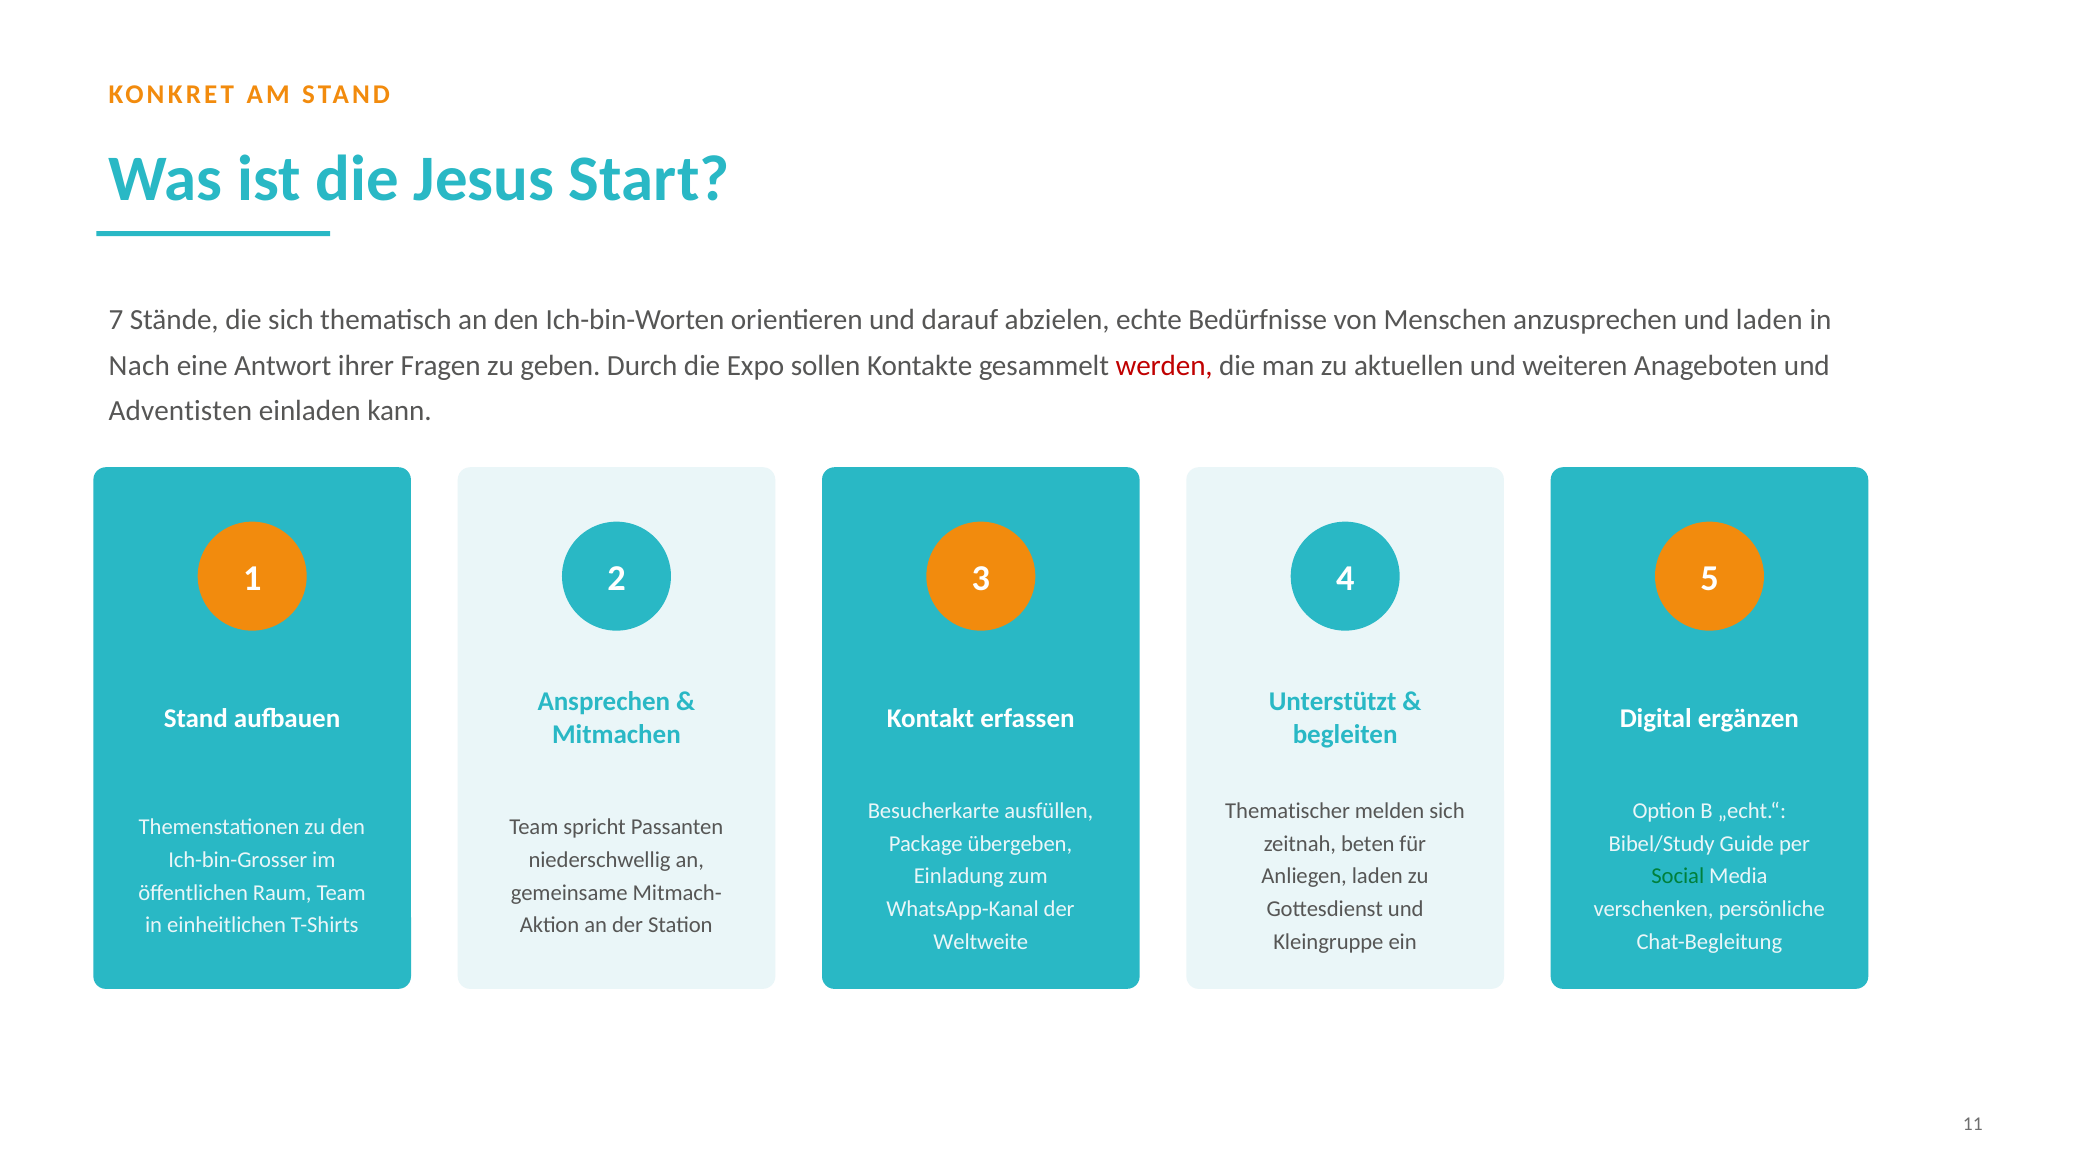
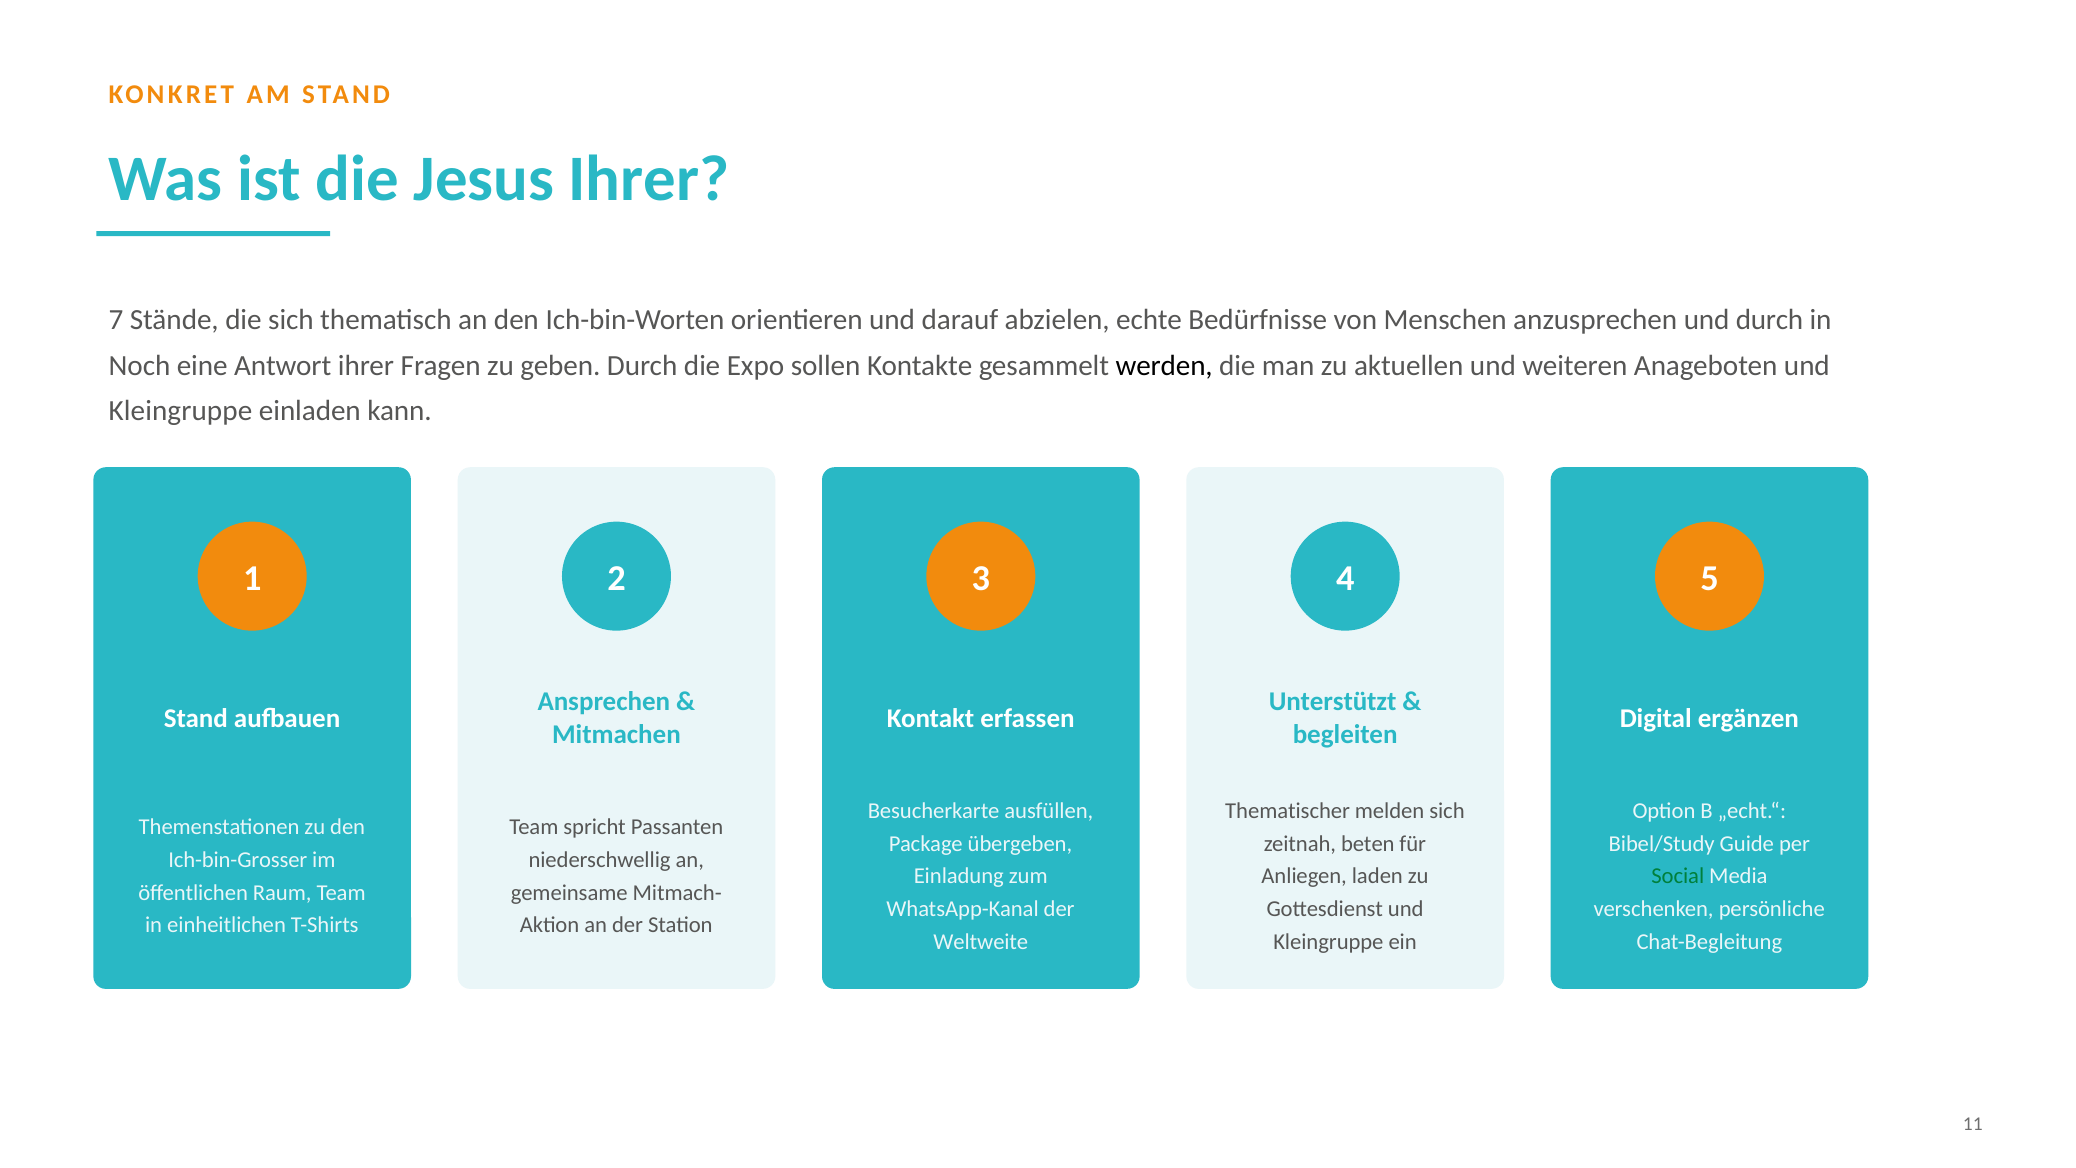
Jesus Start: Start -> Ihrer
und laden: laden -> durch
Nach: Nach -> Noch
werden colour: red -> black
Adventisten at (180, 411): Adventisten -> Kleingruppe
